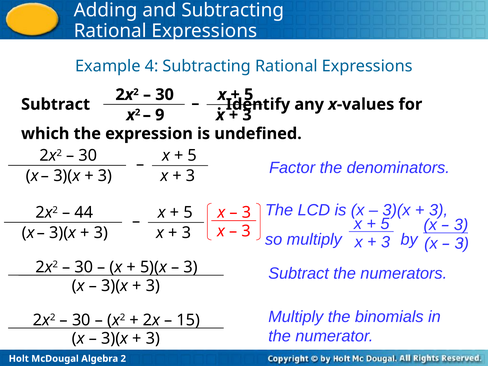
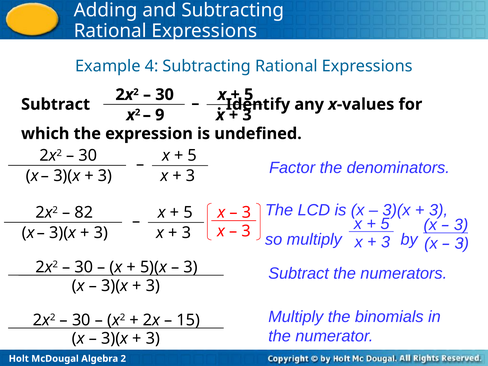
44: 44 -> 82
